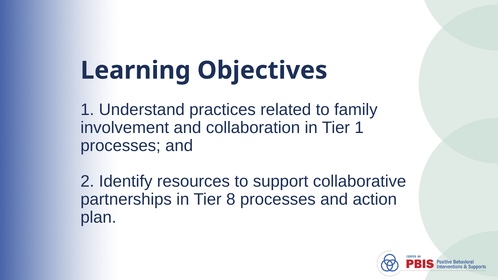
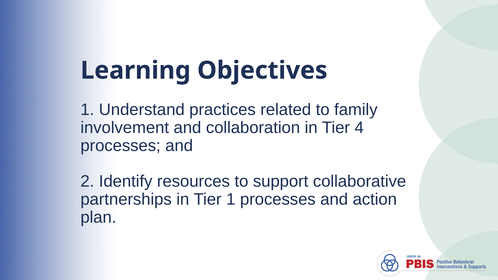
Tier 1: 1 -> 4
Tier 8: 8 -> 1
